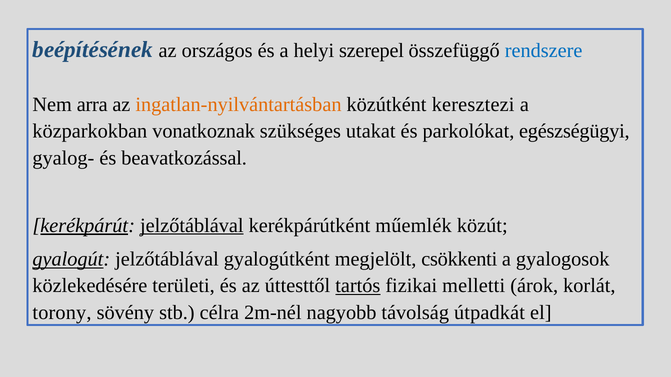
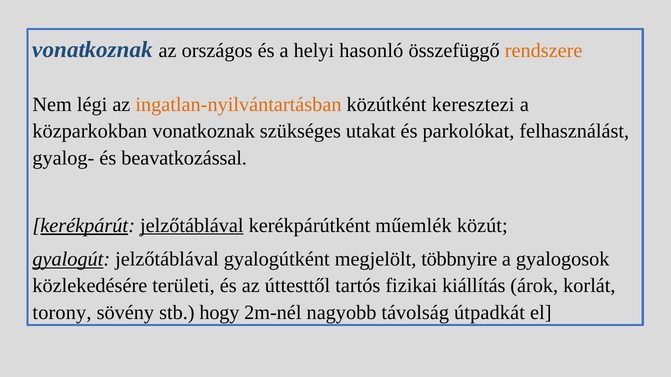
beépítésének at (93, 50): beépítésének -> vonatkoznak
szerepel: szerepel -> hasonló
rendszere colour: blue -> orange
arra: arra -> légi
egészségügyi: egészségügyi -> felhasználást
csökkenti: csökkenti -> többnyire
tartós underline: present -> none
melletti: melletti -> kiállítás
célra: célra -> hogy
